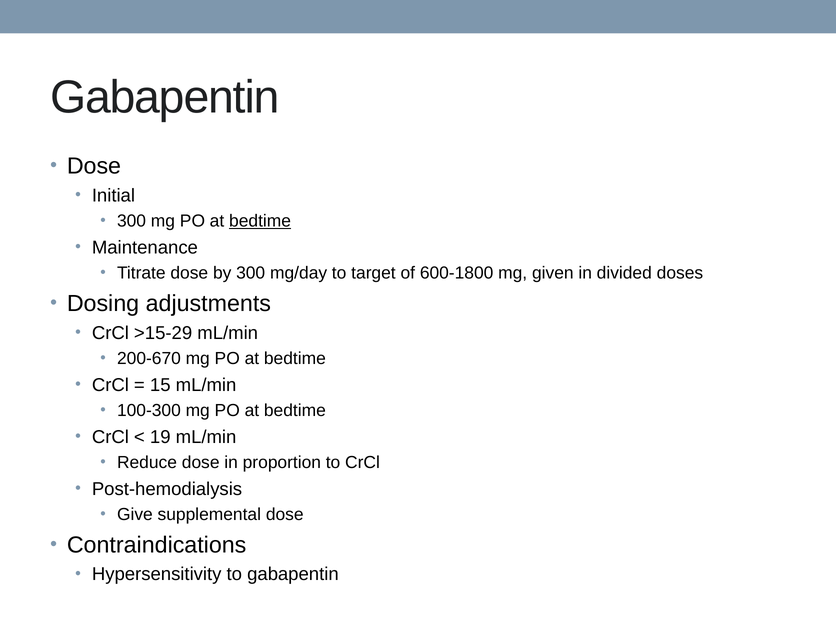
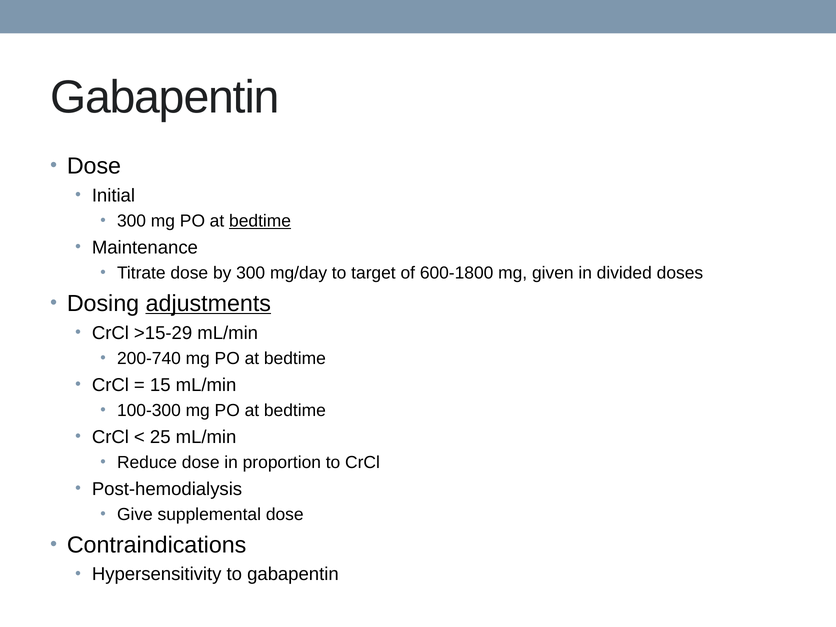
adjustments underline: none -> present
200-670: 200-670 -> 200-740
19: 19 -> 25
